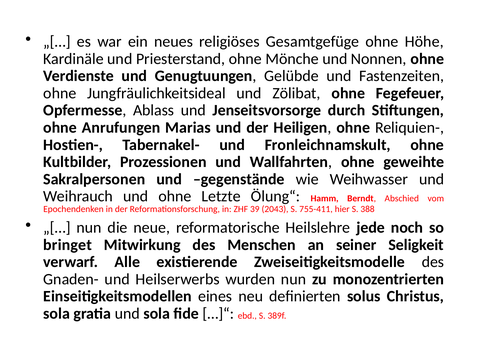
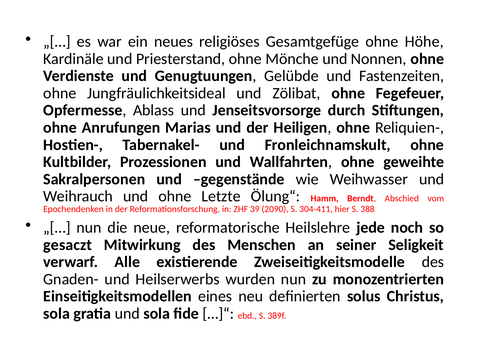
2043: 2043 -> 2090
755-411: 755-411 -> 304-411
bringet: bringet -> gesaczt
